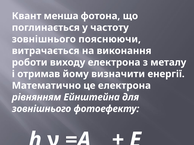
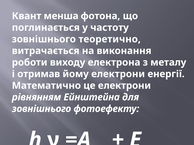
пояснюючи: пояснюючи -> теоретично
йому визначити: визначити -> електрони
це електрона: електрона -> електрони
